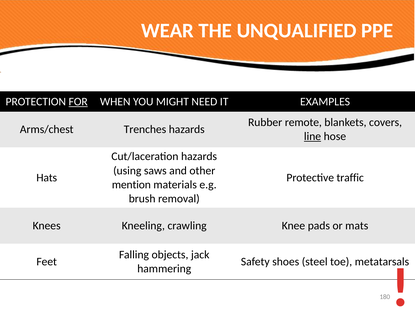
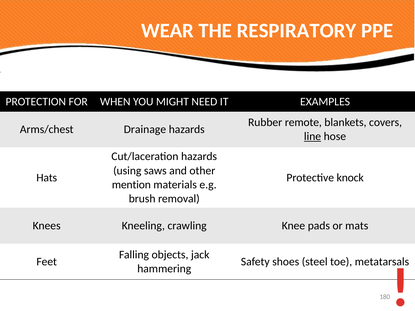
UNQUALIFIED: UNQUALIFIED -> RESPIRATORY
FOR underline: present -> none
Trenches: Trenches -> Drainage
traffic: traffic -> knock
